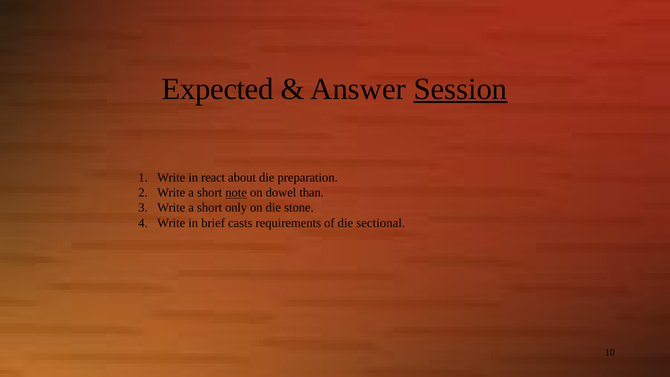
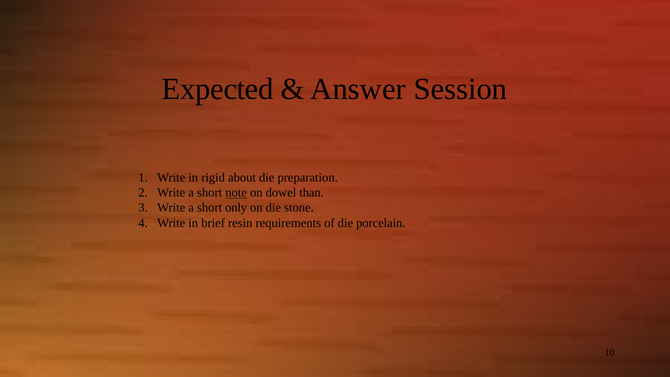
Session underline: present -> none
react: react -> rigid
casts: casts -> resin
sectional: sectional -> porcelain
